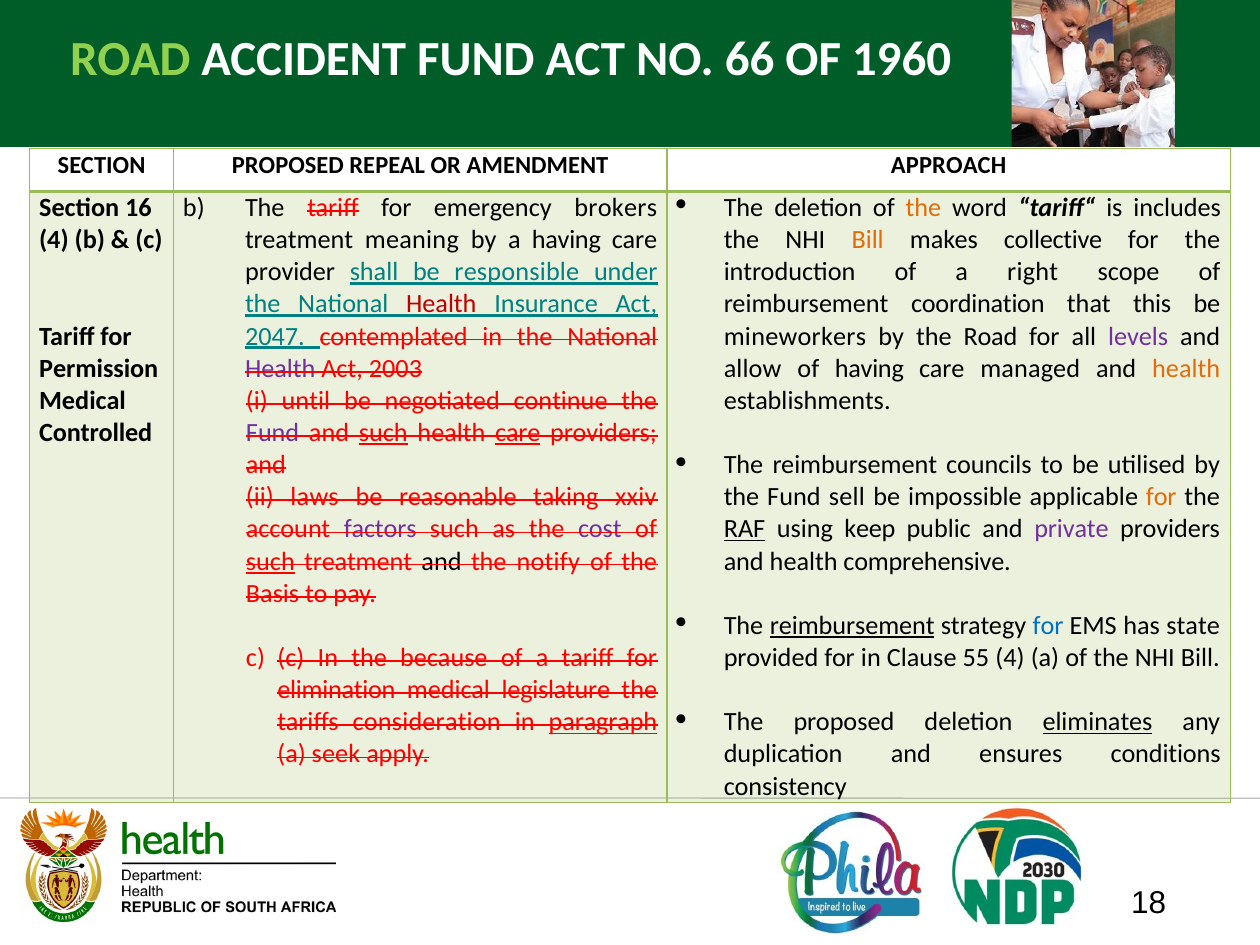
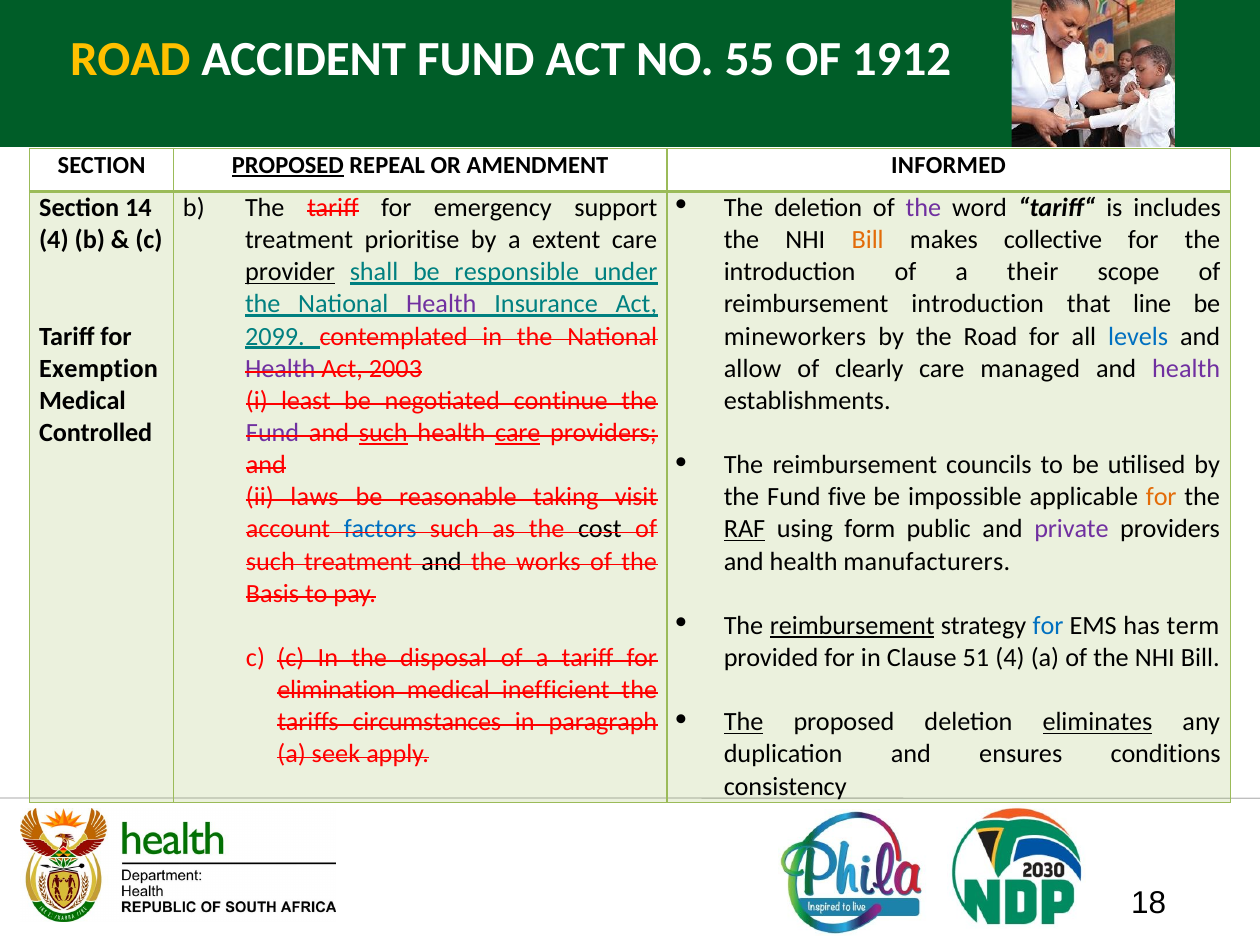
ROAD at (130, 59) colour: light green -> yellow
66: 66 -> 55
1960: 1960 -> 1912
PROPOSED at (288, 166) underline: none -> present
APPROACH: APPROACH -> INFORMED
the at (923, 208) colour: orange -> purple
16: 16 -> 14
brokers: brokers -> support
meaning: meaning -> prioritise
a having: having -> extent
provider underline: none -> present
right: right -> their
Health at (441, 304) colour: red -> purple
reimbursement coordination: coordination -> introduction
this: this -> line
2047: 2047 -> 2099
levels colour: purple -> blue
Permission: Permission -> Exemption
of having: having -> clearly
health at (1186, 369) colour: orange -> purple
until: until -> least
xxiv: xxiv -> visit
sell: sell -> five
factors colour: purple -> blue
cost colour: purple -> black
keep: keep -> form
such at (270, 561) underline: present -> none
notify: notify -> works
comprehensive: comprehensive -> manufacturers
state: state -> term
because: because -> disposal
55: 55 -> 51
legislature: legislature -> inefficient
The at (744, 722) underline: none -> present
consideration: consideration -> circumstances
paragraph underline: present -> none
